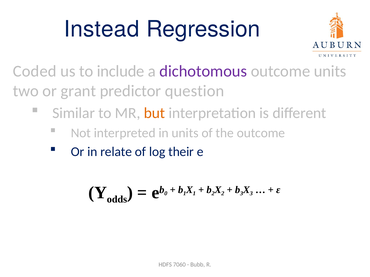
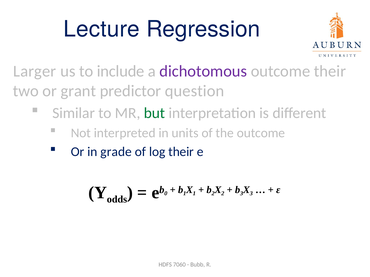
Instead: Instead -> Lecture
Coded: Coded -> Larger
outcome units: units -> their
but colour: orange -> green
relate: relate -> grade
